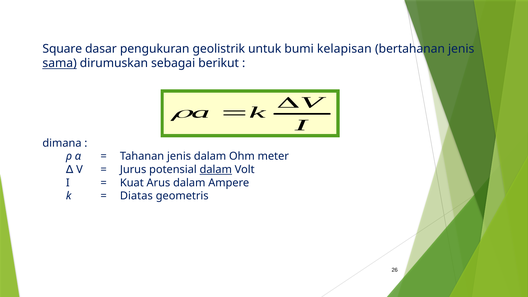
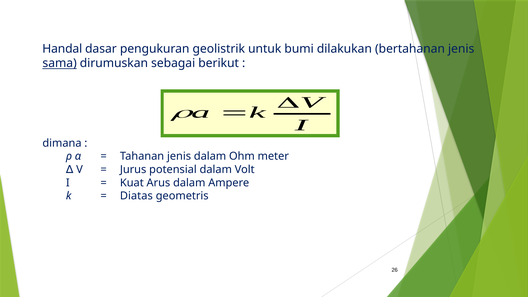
Square: Square -> Handal
kelapisan: kelapisan -> dilakukan
dalam at (216, 170) underline: present -> none
